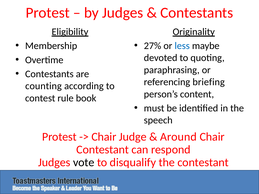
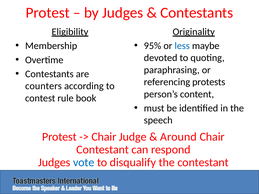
27%: 27% -> 95%
briefing: briefing -> protests
counting: counting -> counters
vote colour: black -> blue
